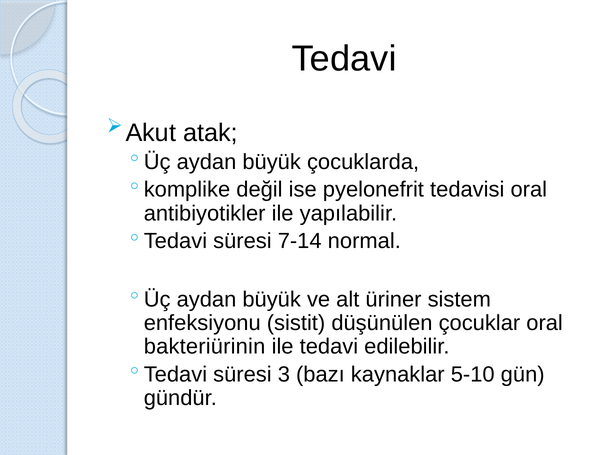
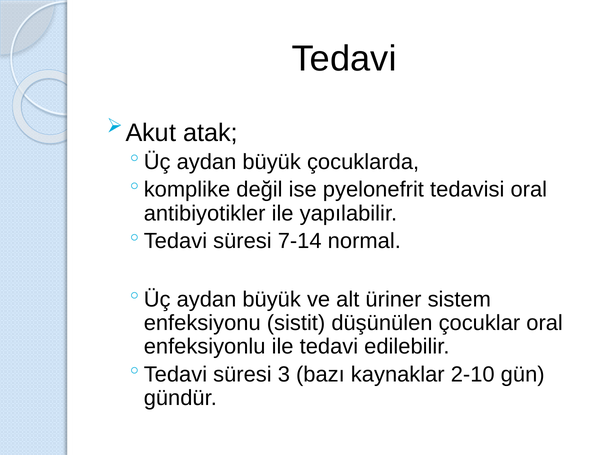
bakteriürinin: bakteriürinin -> enfeksiyonlu
5-10: 5-10 -> 2-10
